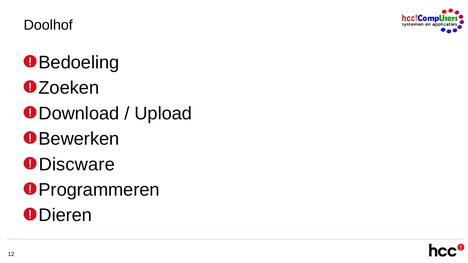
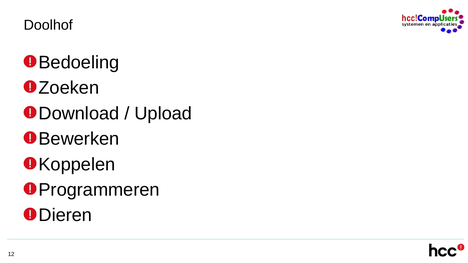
Discware: Discware -> Koppelen
